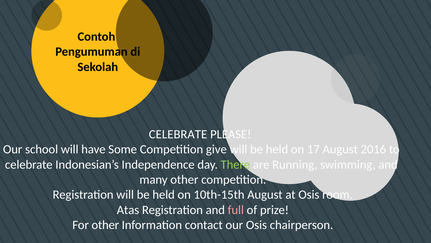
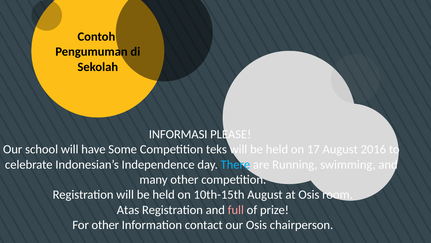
CELEBRATE at (178, 134): CELEBRATE -> INFORMASI
give: give -> teks
There colour: light green -> light blue
